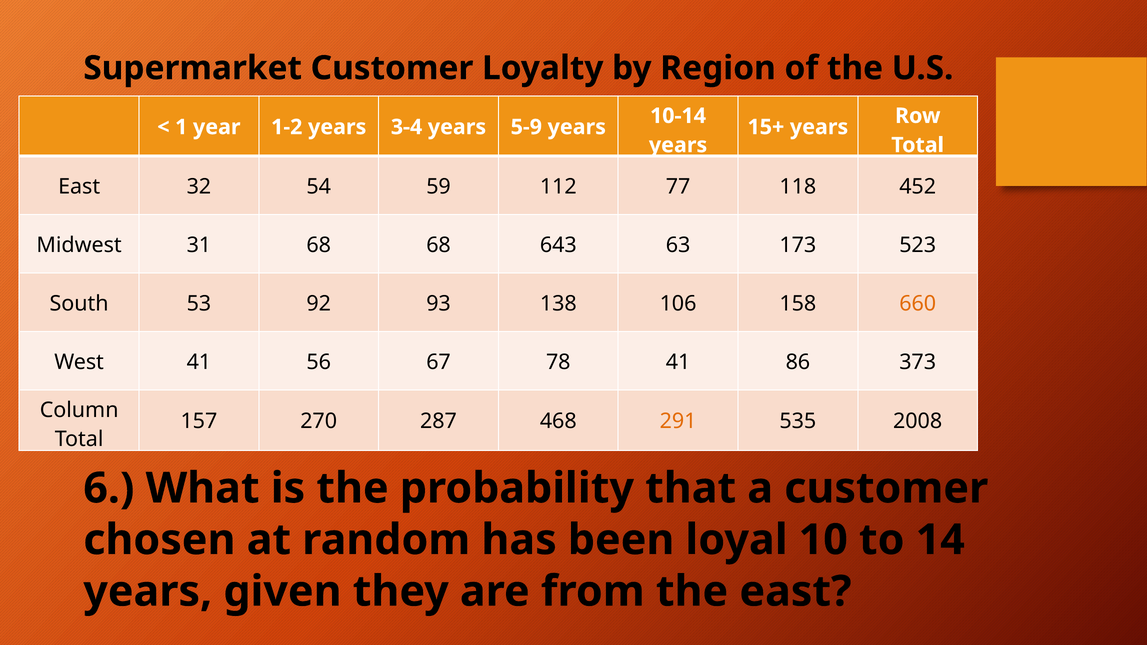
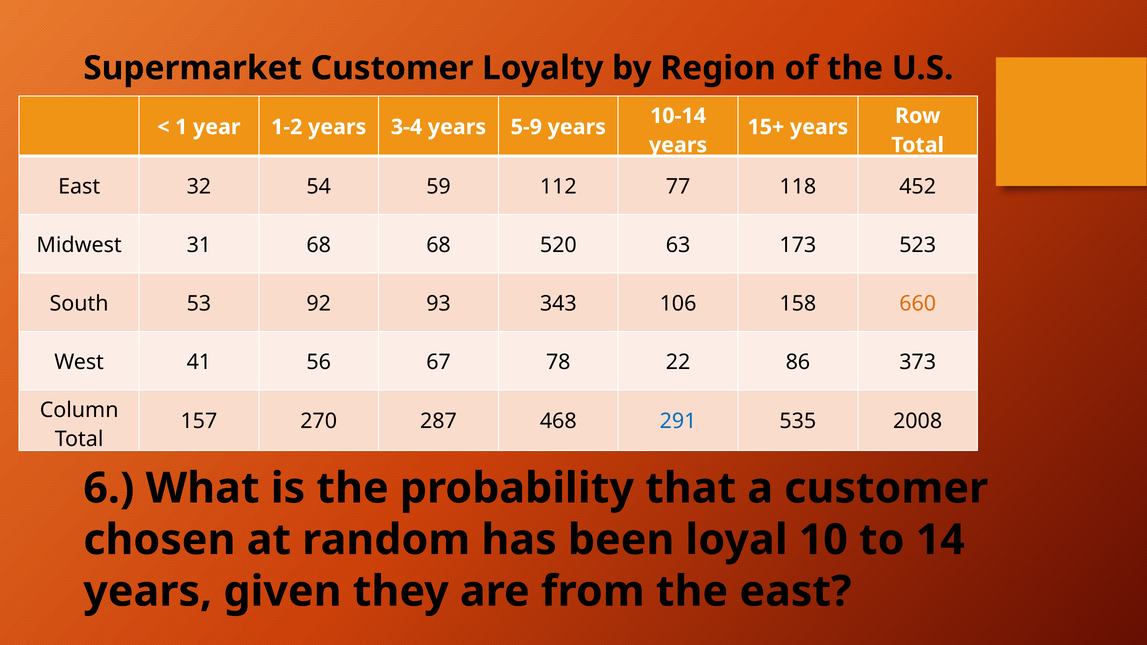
643: 643 -> 520
138: 138 -> 343
78 41: 41 -> 22
291 colour: orange -> blue
